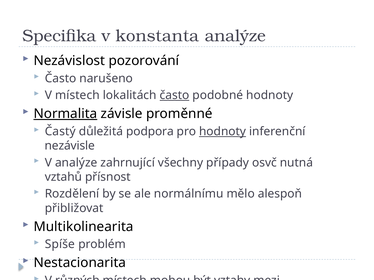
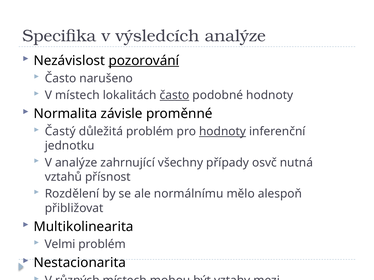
konstanta: konstanta -> výsledcích
pozorování underline: none -> present
Normalita underline: present -> none
důležitá podpora: podpora -> problém
nezávisle: nezávisle -> jednotku
Spíše: Spíše -> Velmi
